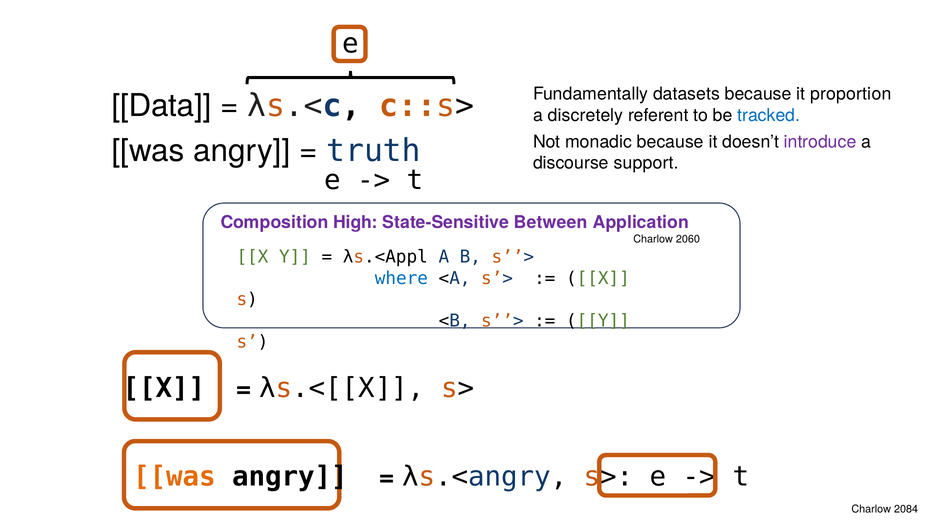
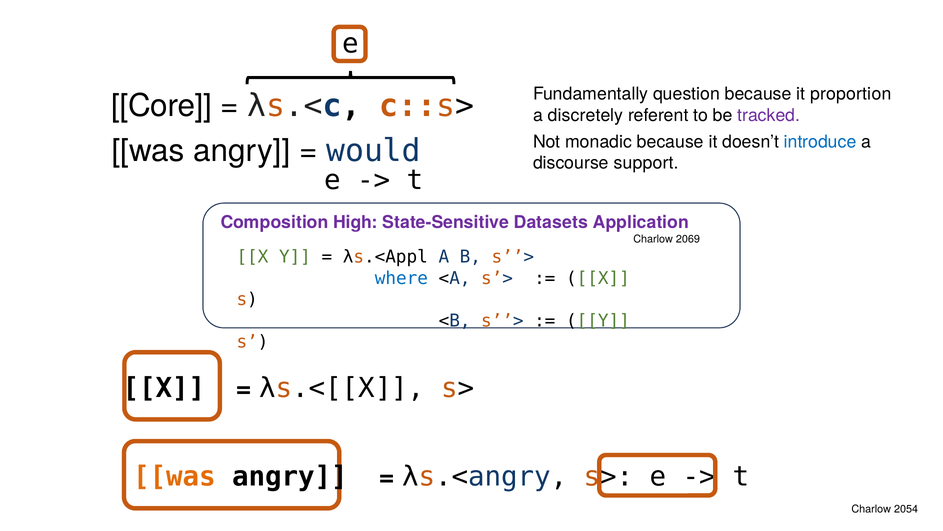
datasets: datasets -> question
Data: Data -> Core
tracked colour: blue -> purple
introduce colour: purple -> blue
truth: truth -> would
Between: Between -> Datasets
2060: 2060 -> 2069
2084: 2084 -> 2054
